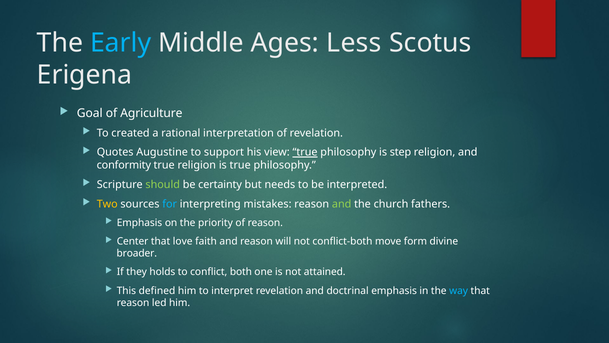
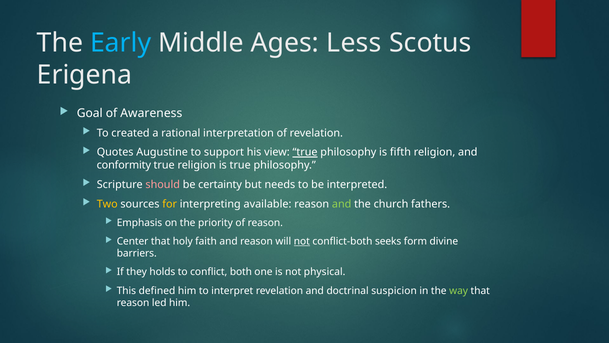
Agriculture: Agriculture -> Awareness
step: step -> fifth
should colour: light green -> pink
for colour: light blue -> yellow
mistakes: mistakes -> available
love: love -> holy
not at (302, 241) underline: none -> present
move: move -> seeks
broader: broader -> barriers
attained: attained -> physical
doctrinal emphasis: emphasis -> suspicion
way colour: light blue -> light green
